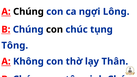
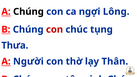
con at (54, 30) colour: black -> red
Tông: Tông -> Thưa
Không: Không -> Người
